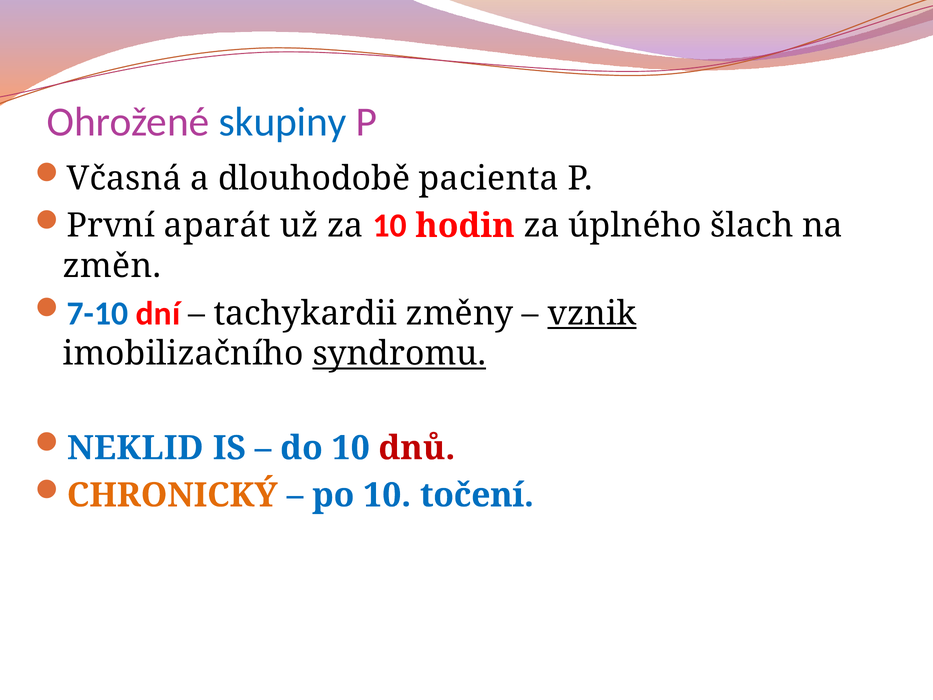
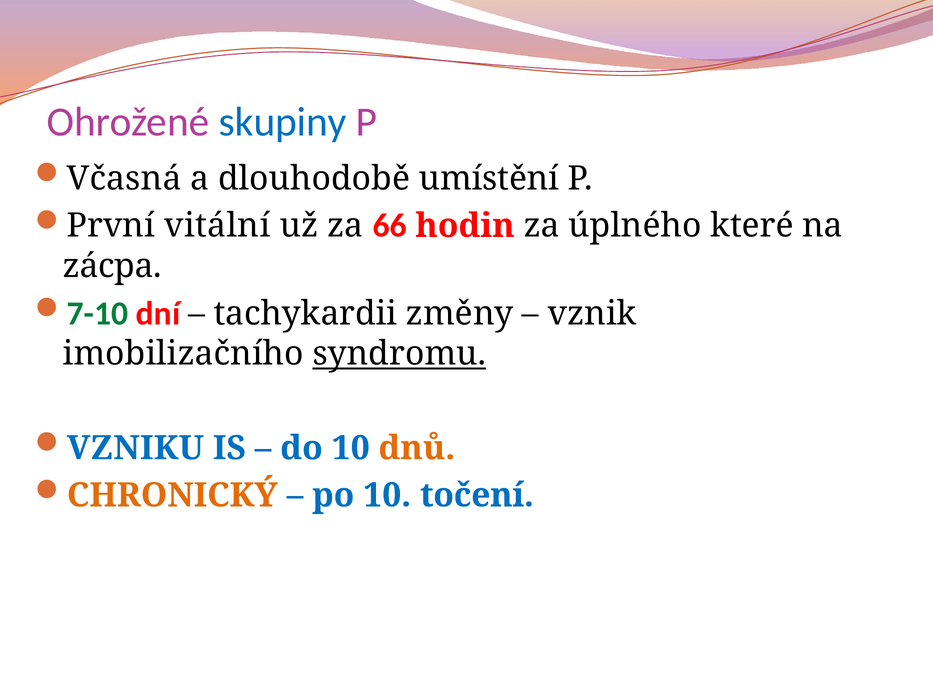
pacienta: pacienta -> umístění
aparát: aparát -> vitální
za 10: 10 -> 66
šlach: šlach -> které
změn: změn -> zácpa
7-10 colour: blue -> green
vznik underline: present -> none
NEKLID: NEKLID -> VZNIKU
dnů colour: red -> orange
